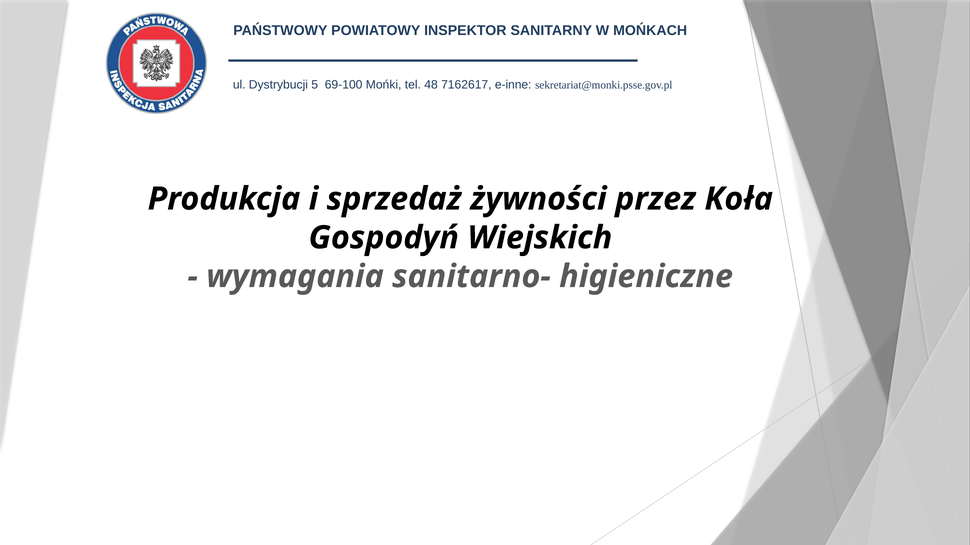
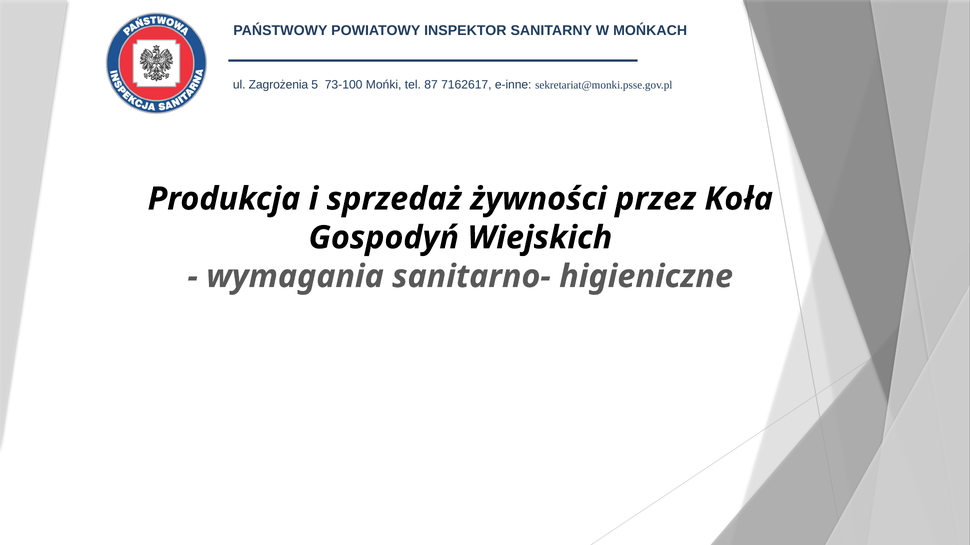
Dystrybucji: Dystrybucji -> Zagrożenia
69-100: 69-100 -> 73-100
48: 48 -> 87
